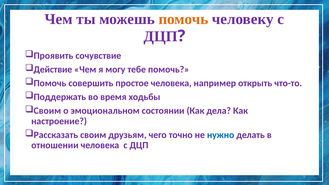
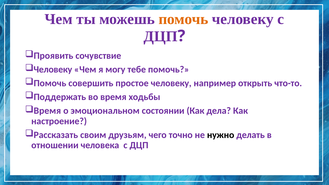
Действие at (53, 69): Действие -> Человеку
простое человека: человека -> человеку
Своим at (47, 111): Своим -> Время
нужно colour: blue -> black
